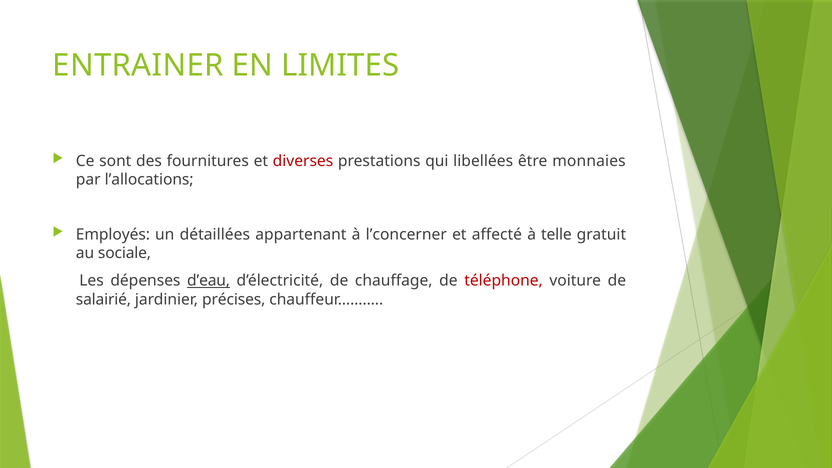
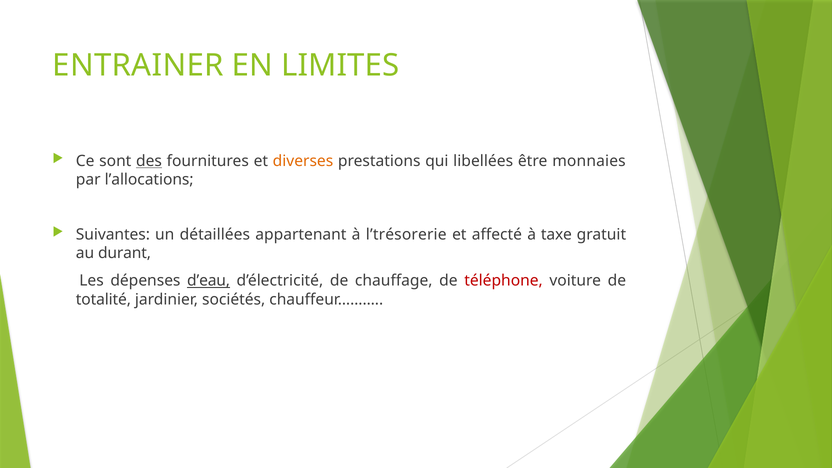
des underline: none -> present
diverses colour: red -> orange
Employés: Employés -> Suivantes
l’concerner: l’concerner -> l’trésorerie
telle: telle -> taxe
sociale: sociale -> durant
salairié: salairié -> totalité
précises: précises -> sociétés
